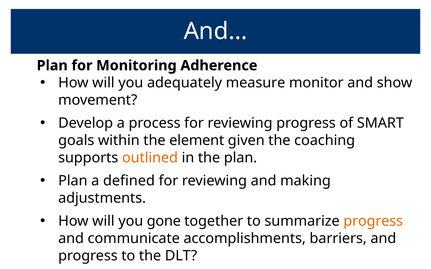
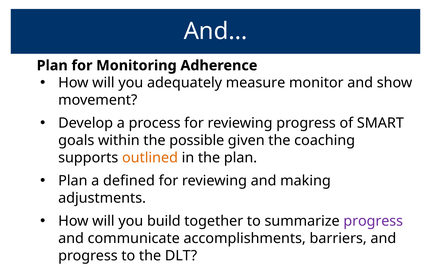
element: element -> possible
gone: gone -> build
progress at (373, 222) colour: orange -> purple
